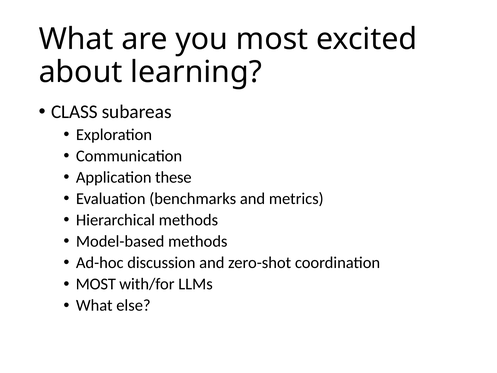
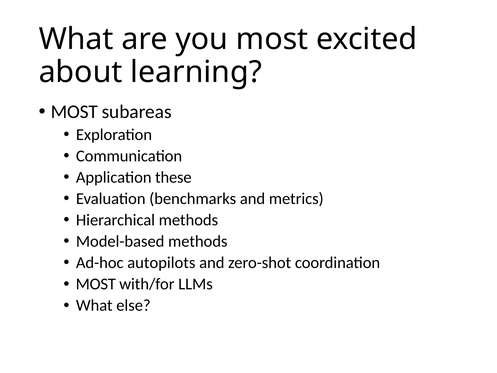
CLASS at (74, 112): CLASS -> MOST
discussion: discussion -> autopilots
